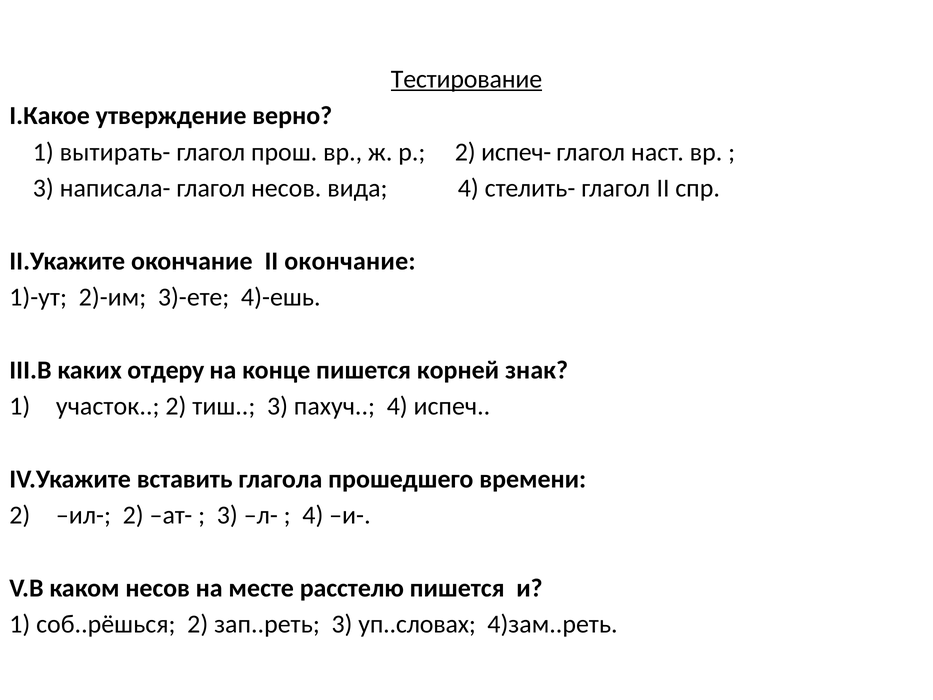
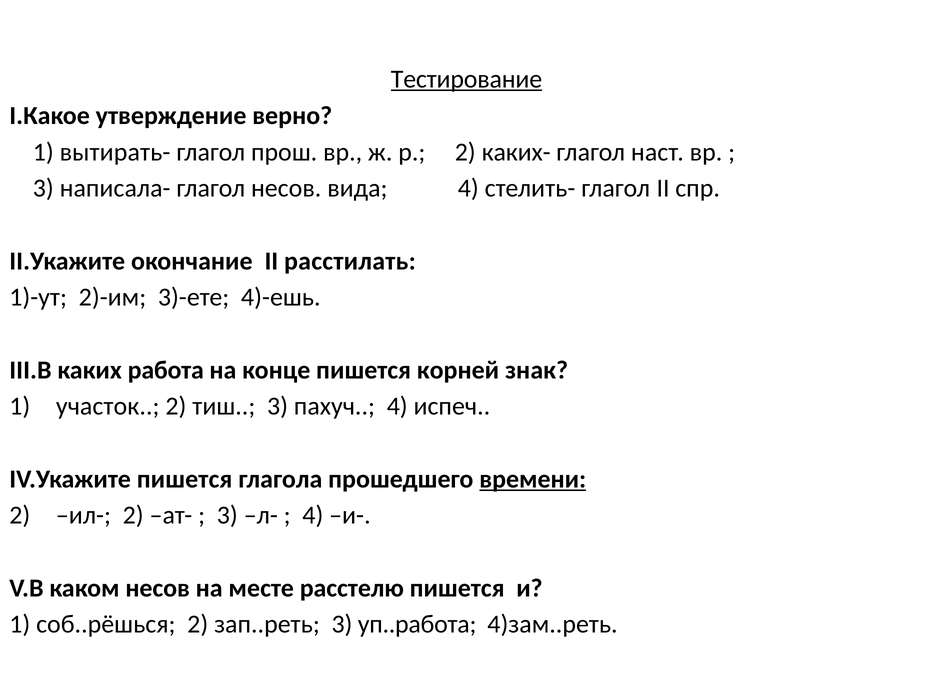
испеч-: испеч- -> каких-
II окончание: окончание -> расстилать
отдеру: отдеру -> работа
IV.Укажите вставить: вставить -> пишется
времени underline: none -> present
уп..словах: уп..словах -> уп..работа
